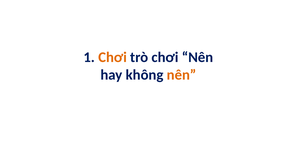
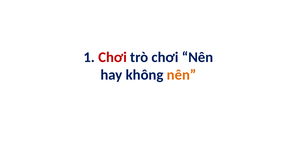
Chơi at (113, 57) colour: orange -> red
